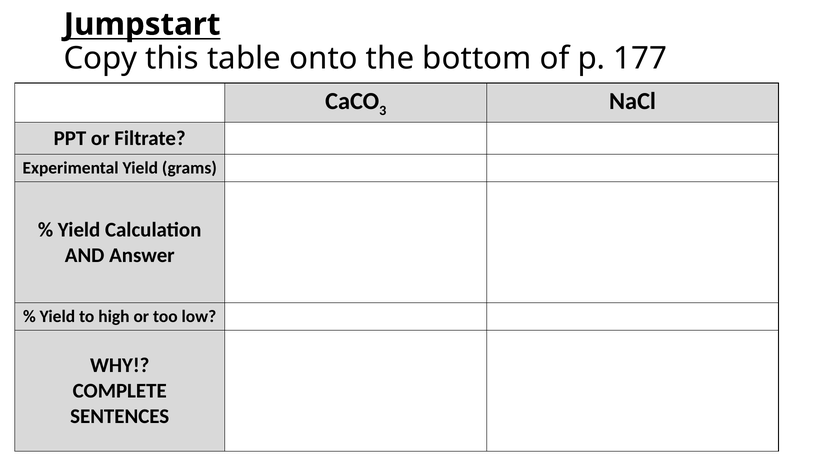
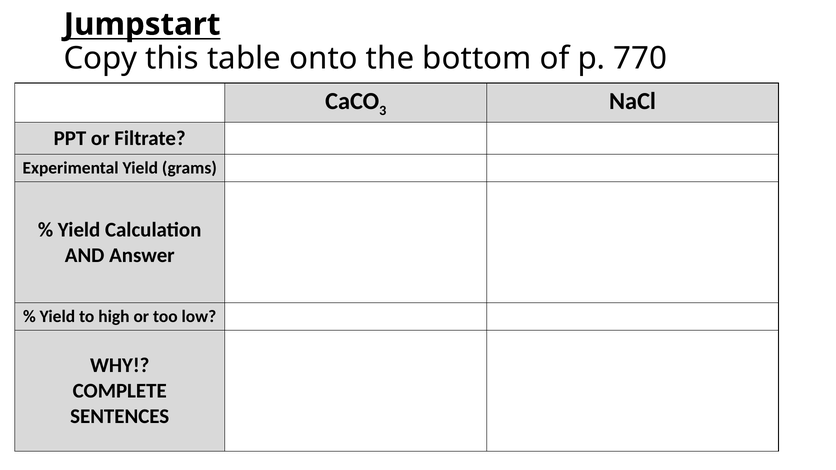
177: 177 -> 770
